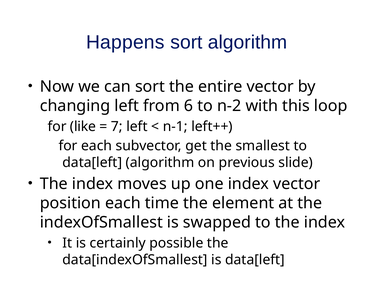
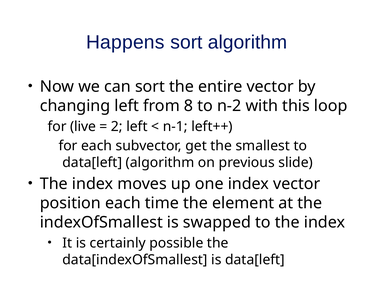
6: 6 -> 8
like: like -> live
7: 7 -> 2
